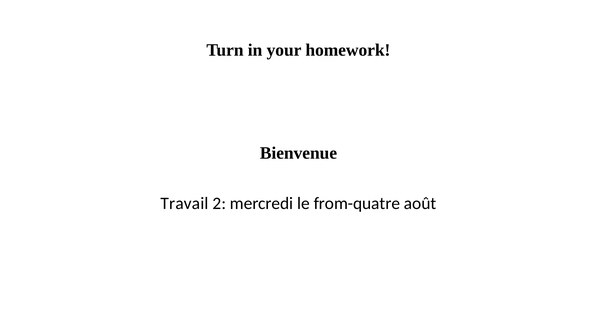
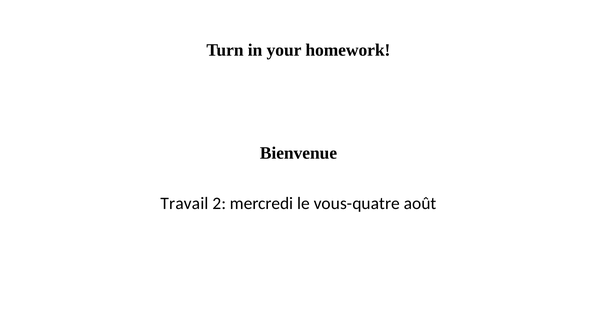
from-quatre: from-quatre -> vous-quatre
